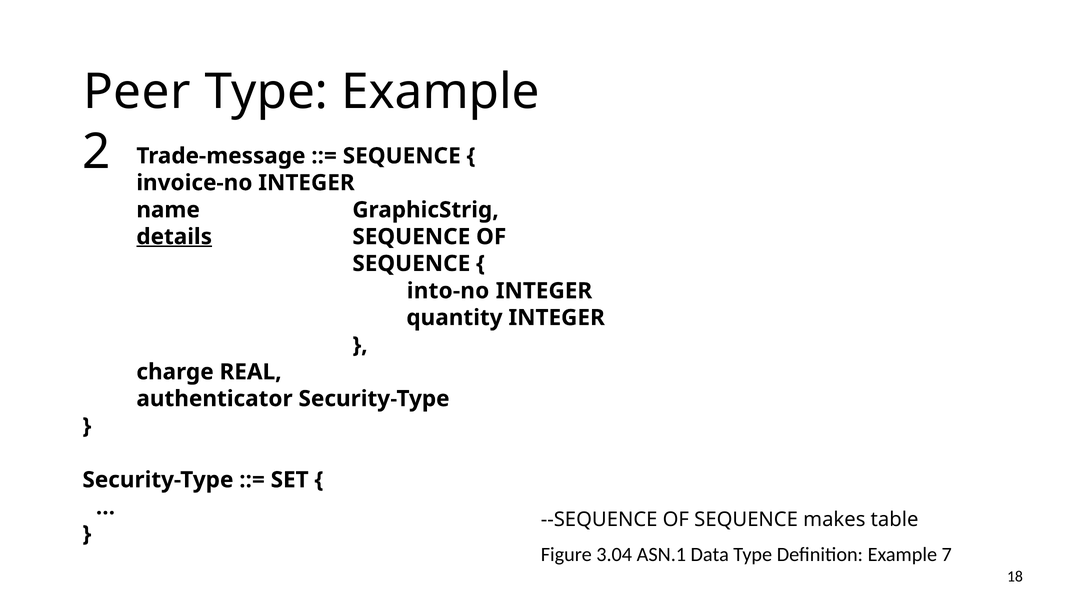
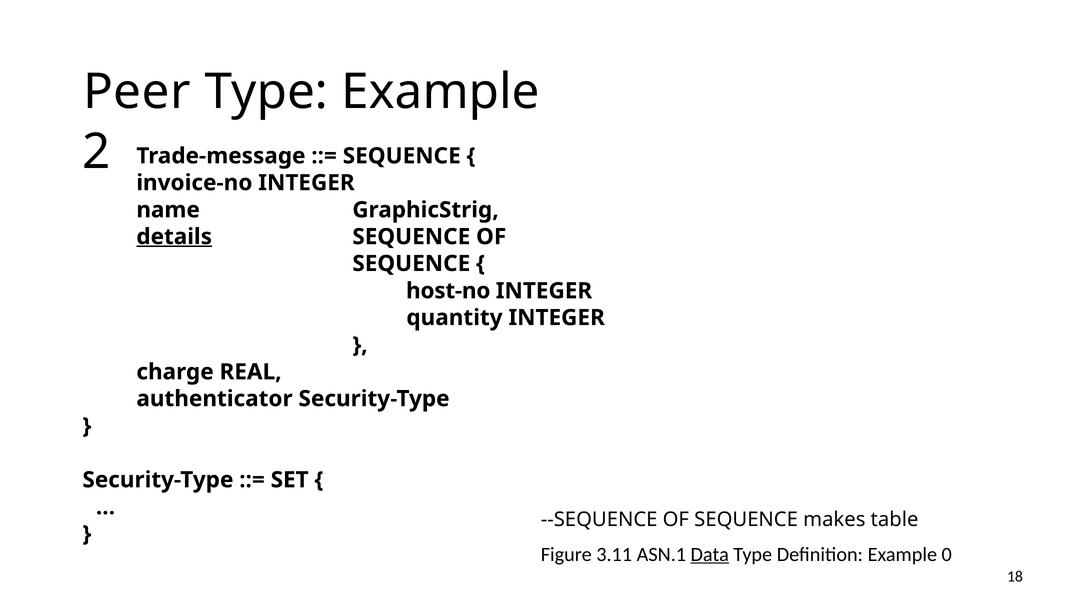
into-no: into-no -> host-no
3.04: 3.04 -> 3.11
Data underline: none -> present
7: 7 -> 0
